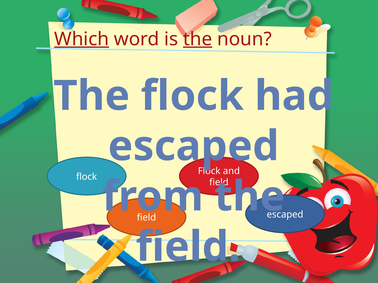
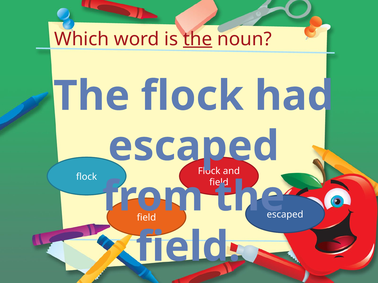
Which underline: present -> none
